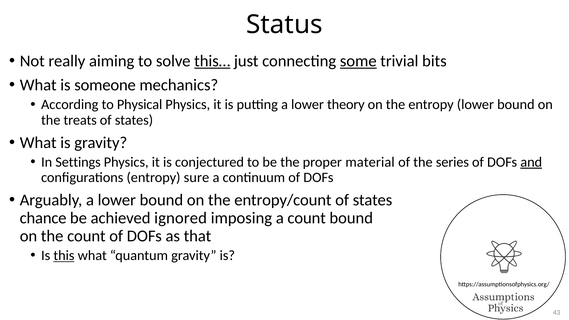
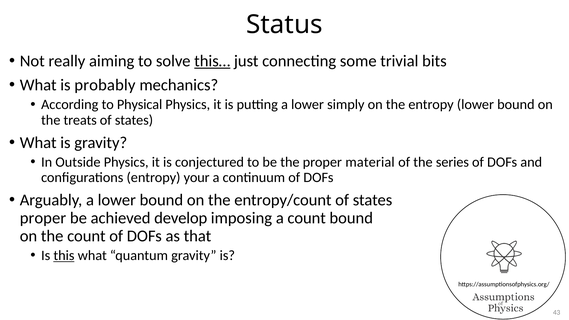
some underline: present -> none
someone: someone -> probably
theory: theory -> simply
Settings: Settings -> Outside
and underline: present -> none
sure: sure -> your
chance at (43, 218): chance -> proper
ignored: ignored -> develop
